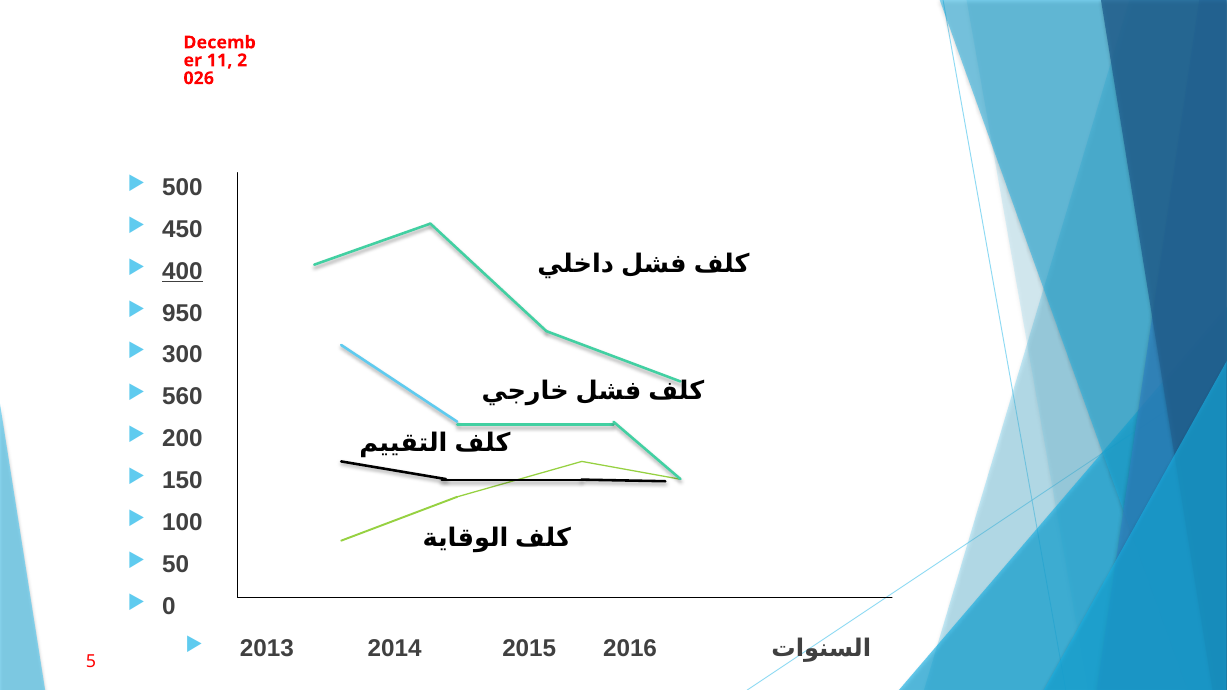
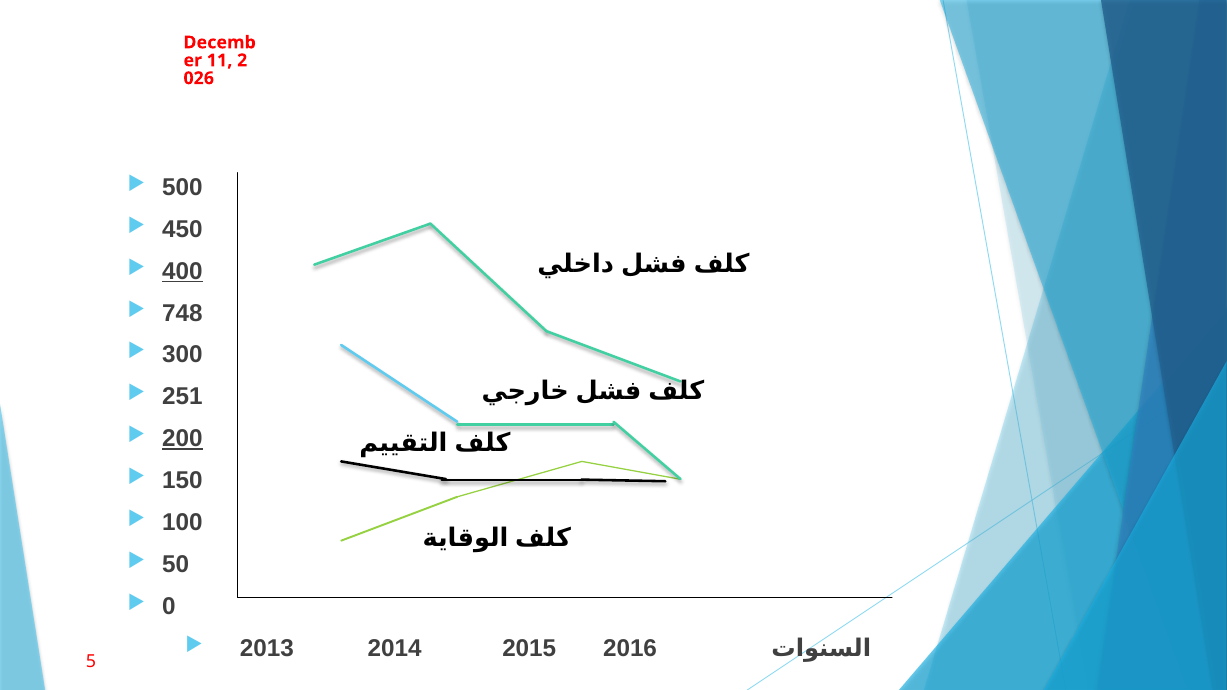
950: 950 -> 748
560: 560 -> 251
200 underline: none -> present
